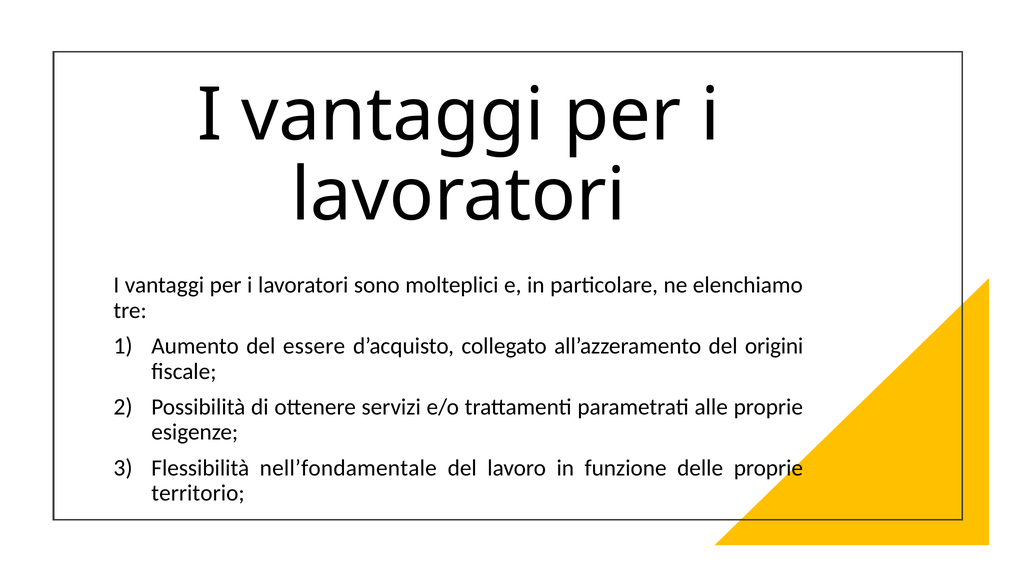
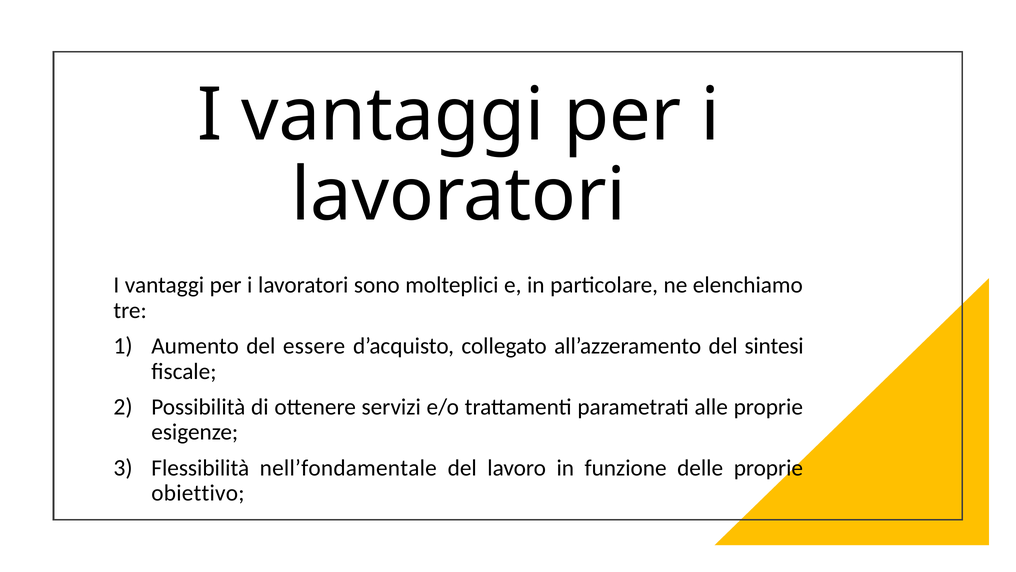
origini: origini -> sintesi
territorio: territorio -> obiettivo
